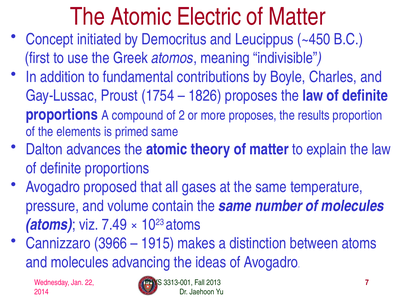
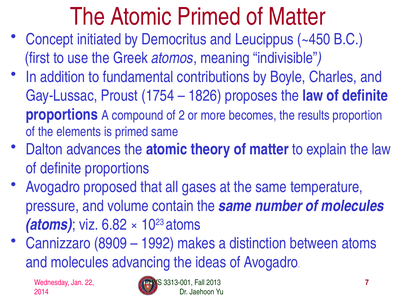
Atomic Electric: Electric -> Primed
more proposes: proposes -> becomes
7.49: 7.49 -> 6.82
3966: 3966 -> 8909
1915: 1915 -> 1992
